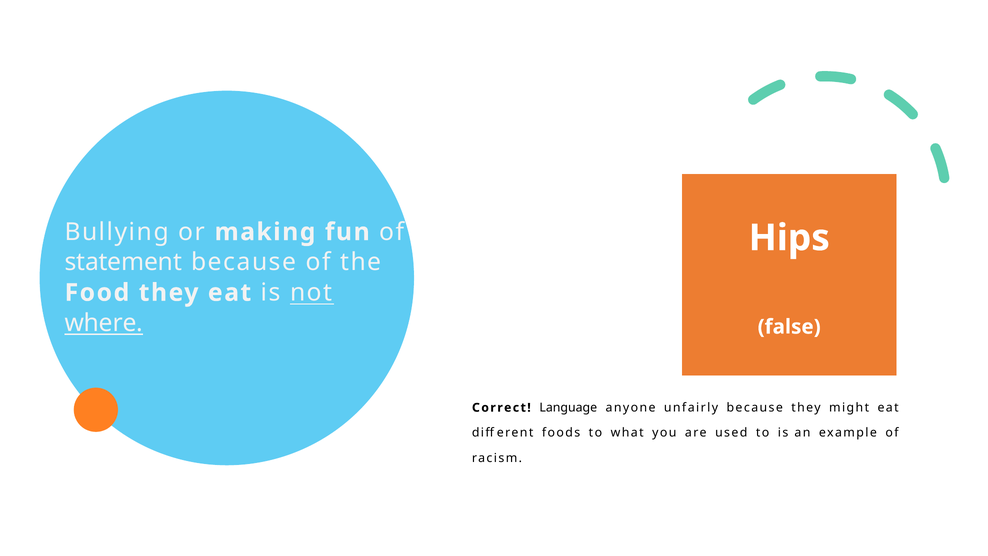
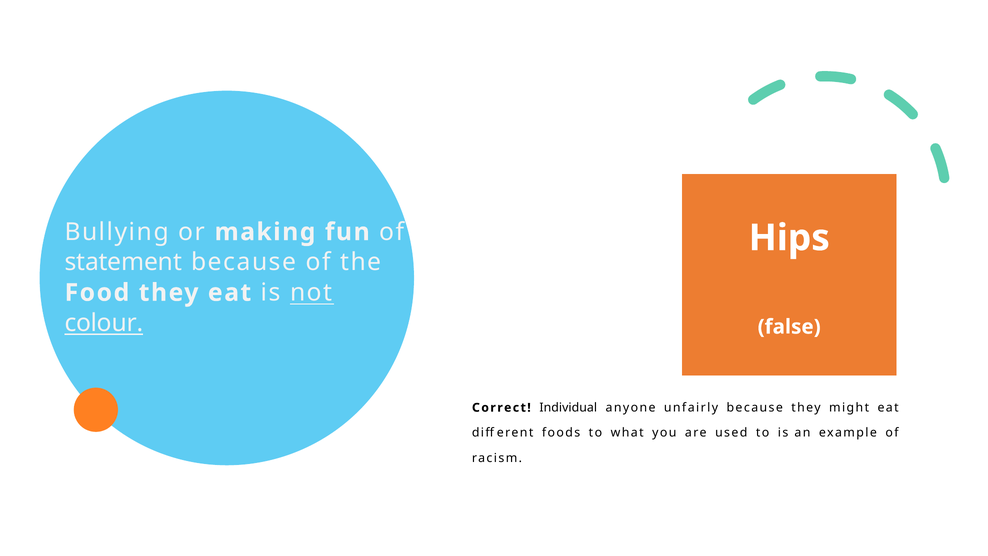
where: where -> colour
Language: Language -> Individual
